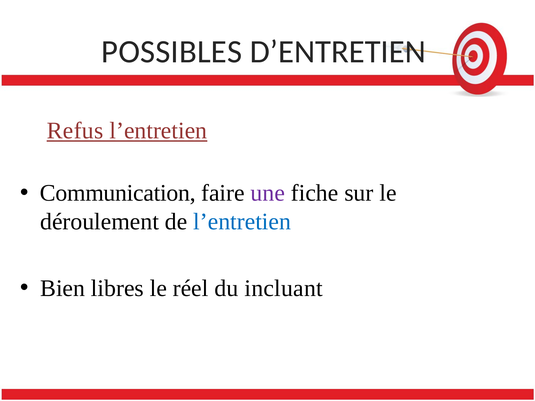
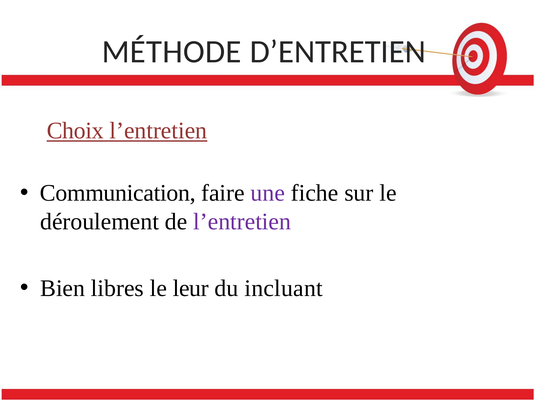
POSSIBLES: POSSIBLES -> MÉTHODE
Refus: Refus -> Choix
l’entretien at (242, 222) colour: blue -> purple
réel: réel -> leur
